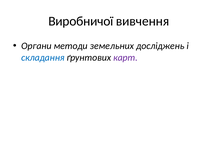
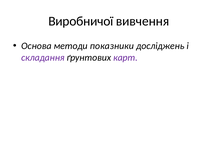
Органи: Органи -> Основа
земельних: земельних -> показники
складання colour: blue -> purple
